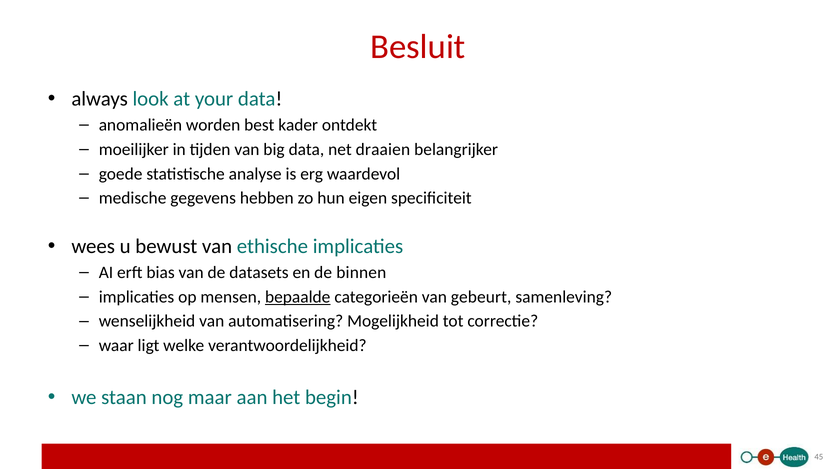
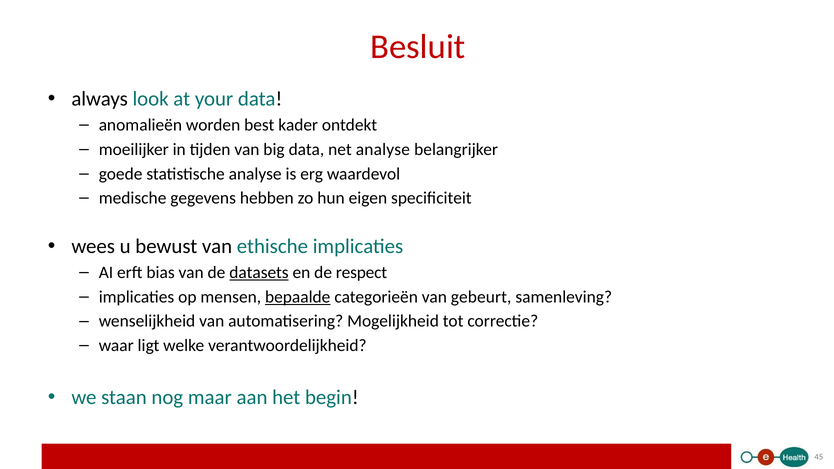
net draaien: draaien -> analyse
datasets underline: none -> present
binnen: binnen -> respect
